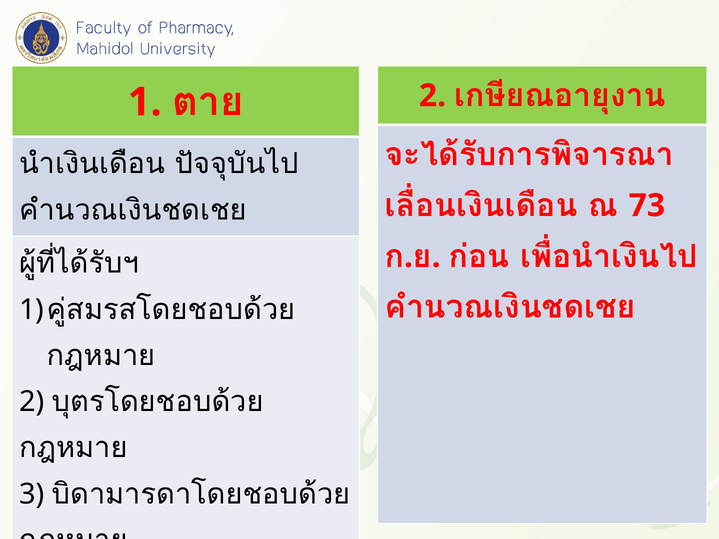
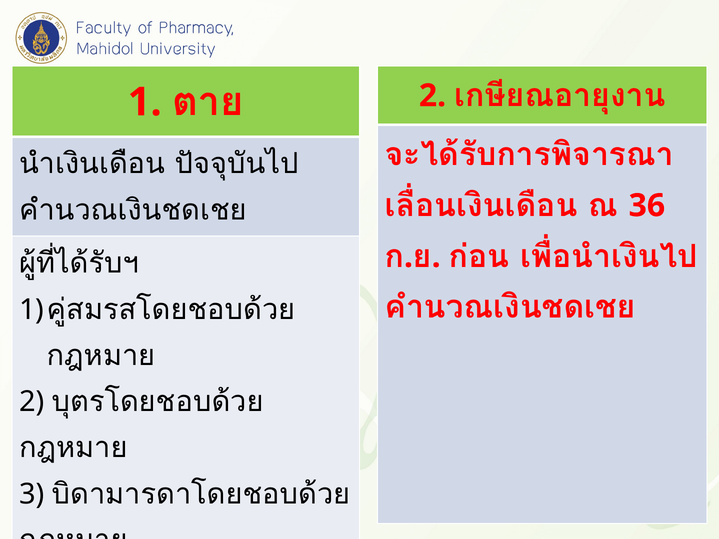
73: 73 -> 36
